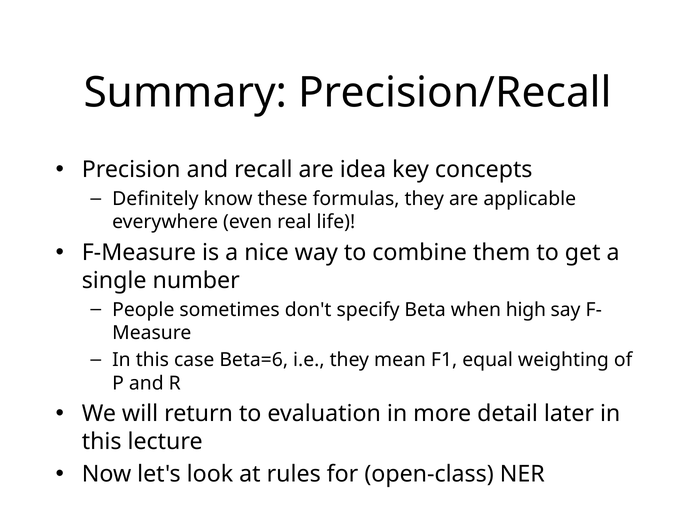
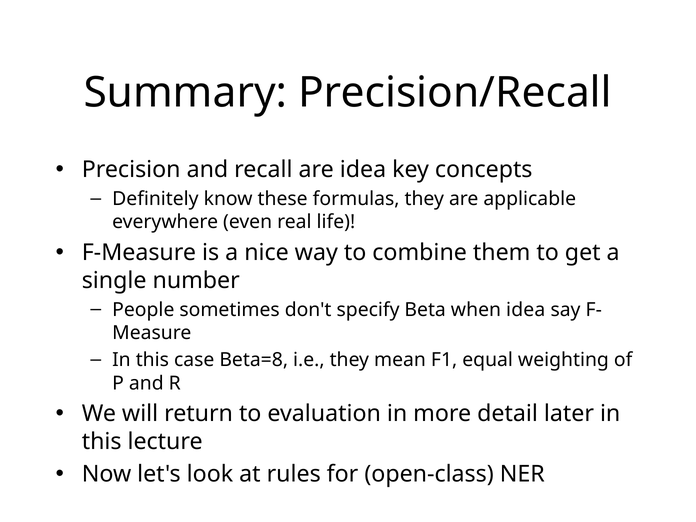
when high: high -> idea
Beta=6: Beta=6 -> Beta=8
